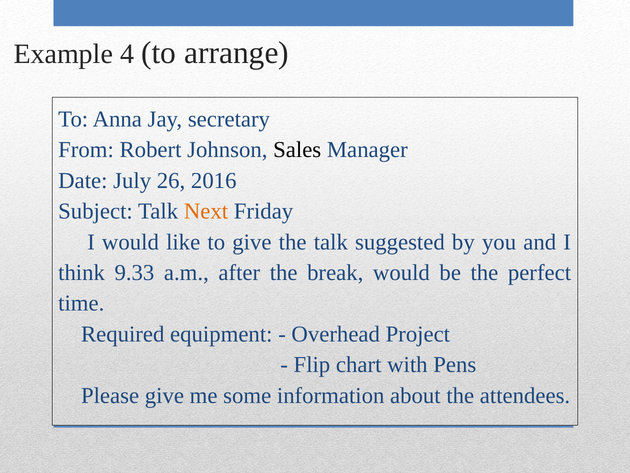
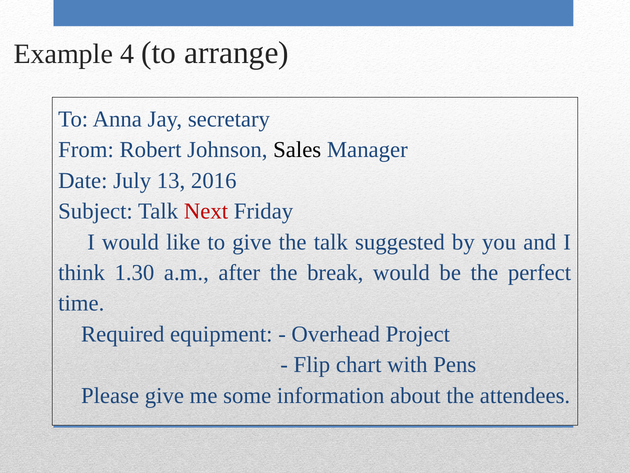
26: 26 -> 13
Next colour: orange -> red
9.33: 9.33 -> 1.30
